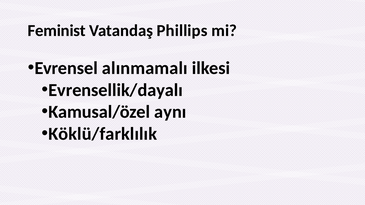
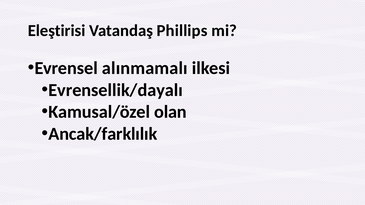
Feminist: Feminist -> Eleştirisi
aynı: aynı -> olan
Köklü/farklılık: Köklü/farklılık -> Ancak/farklılık
